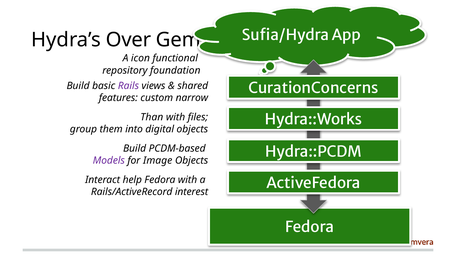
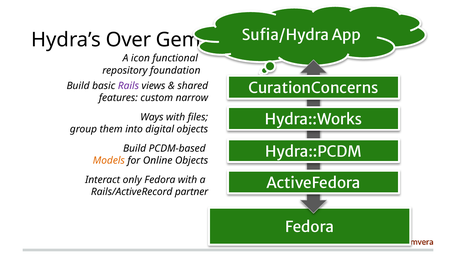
Than: Than -> Ways
Models colour: purple -> orange
Image: Image -> Online
help: help -> only
interest: interest -> partner
